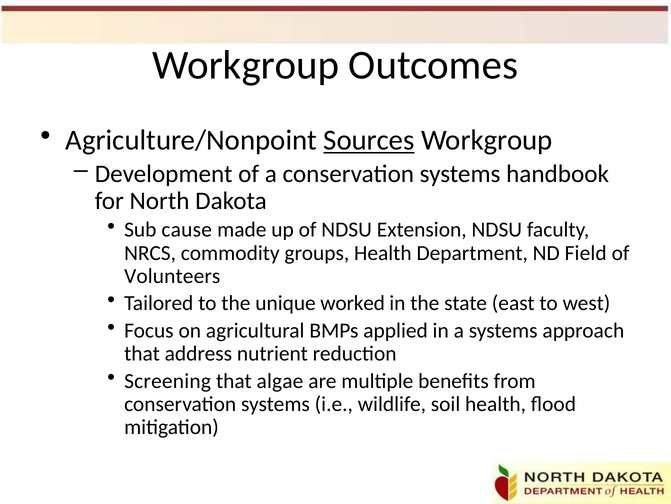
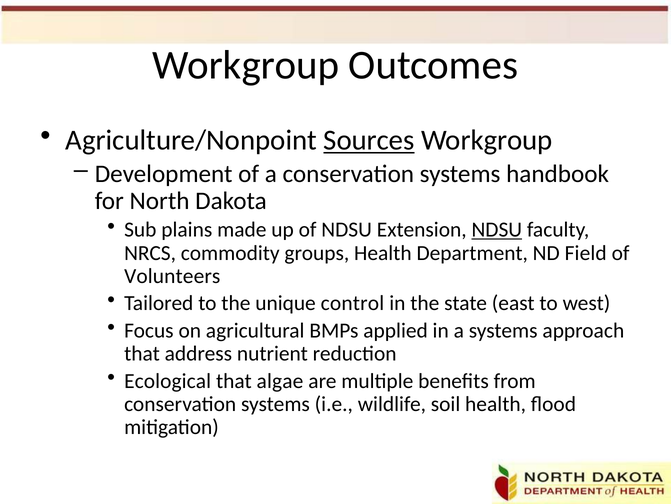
cause: cause -> plains
NDSU at (497, 229) underline: none -> present
worked: worked -> control
Screening: Screening -> Ecological
